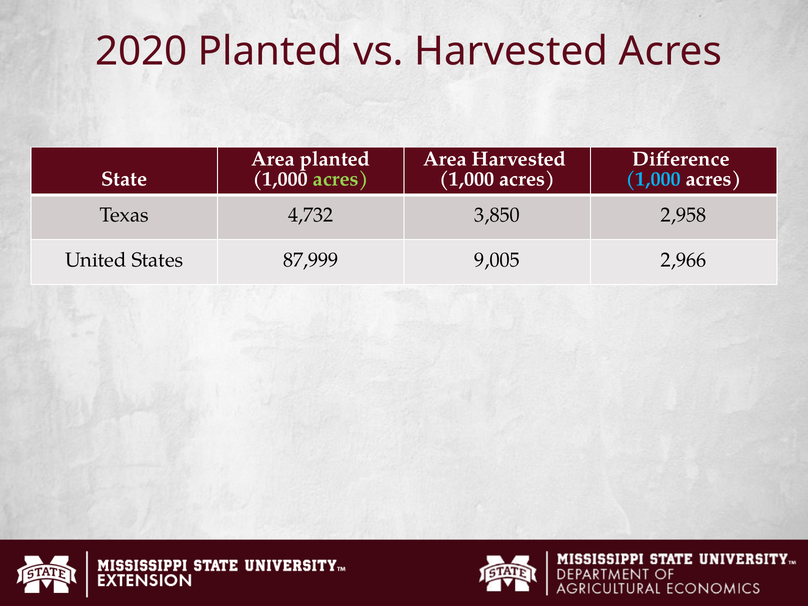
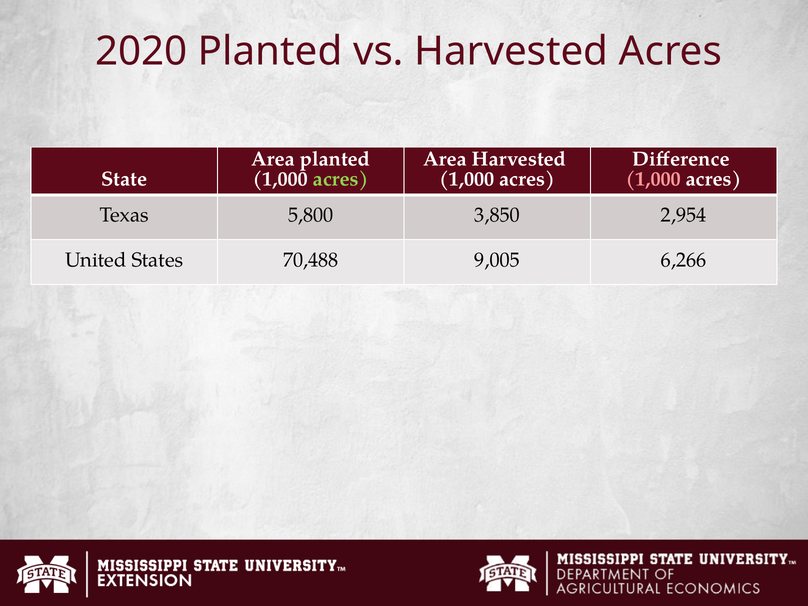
1,000 at (653, 179) colour: light blue -> pink
4,732: 4,732 -> 5,800
2,958: 2,958 -> 2,954
87,999: 87,999 -> 70,488
2,966: 2,966 -> 6,266
